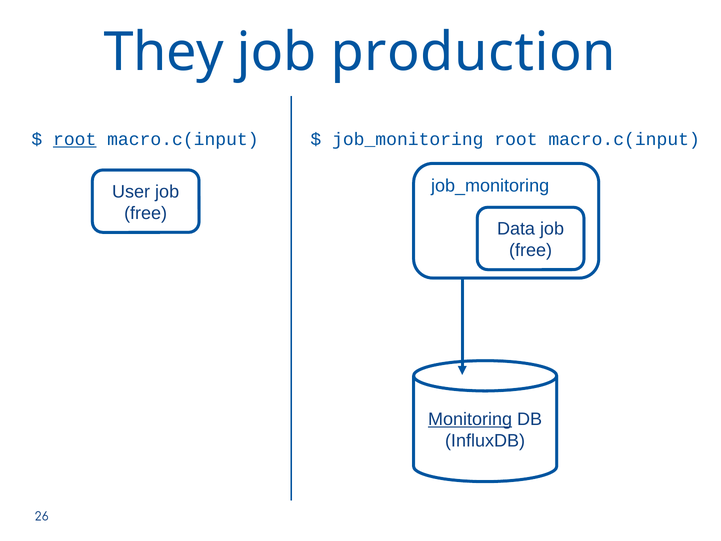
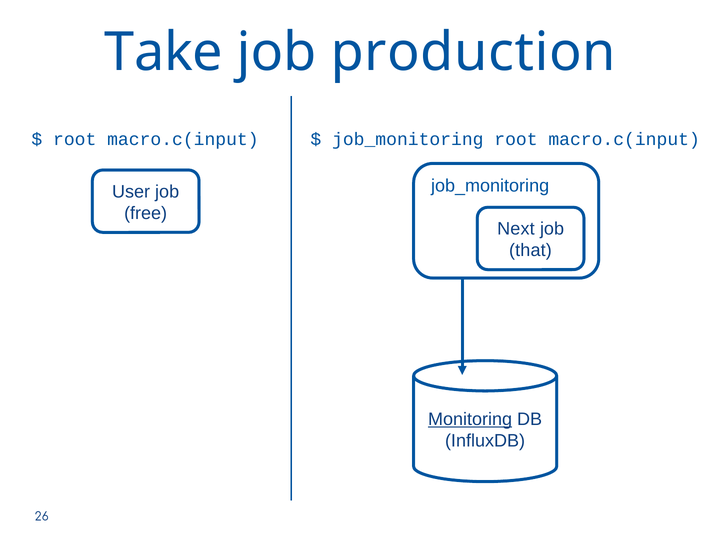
They: They -> Take
root at (75, 139) underline: present -> none
Data: Data -> Next
free at (531, 250): free -> that
